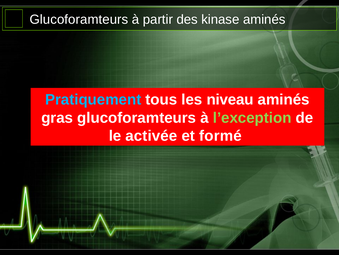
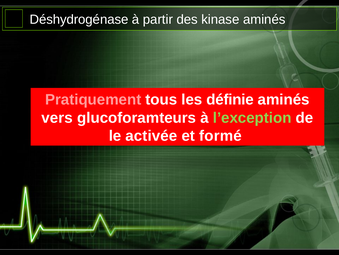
Glucoforamteurs at (79, 19): Glucoforamteurs -> Déshydrogénase
Pratiquement colour: light blue -> pink
niveau: niveau -> définie
gras: gras -> vers
